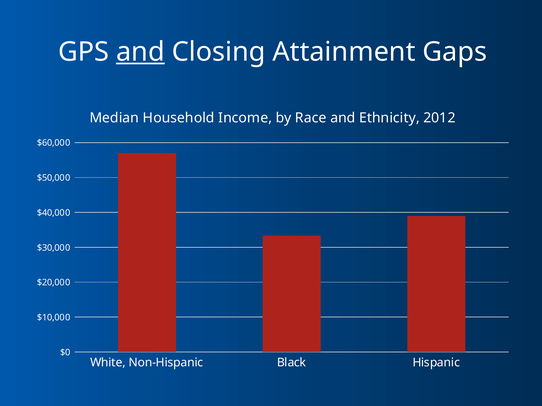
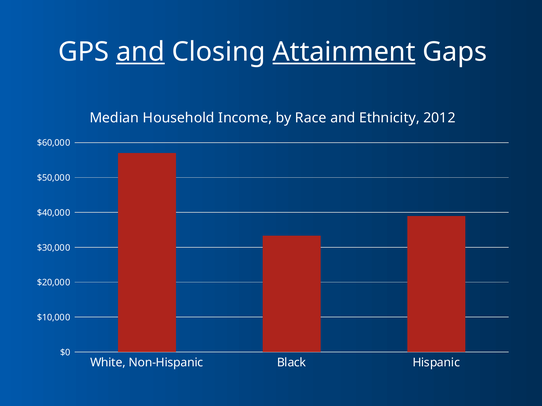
Attainment underline: none -> present
